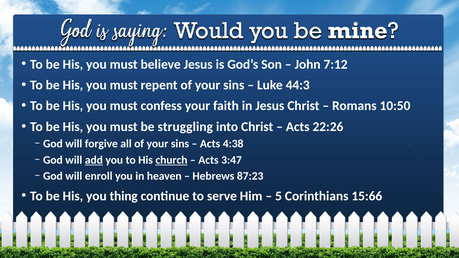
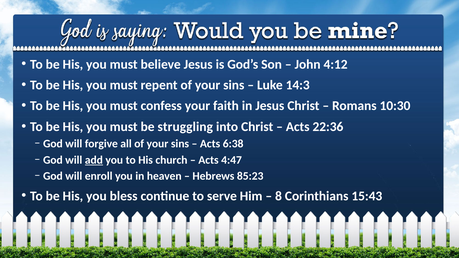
7:12: 7:12 -> 4:12
44:3: 44:3 -> 14:3
10:50: 10:50 -> 10:30
22:26: 22:26 -> 22:36
4:38: 4:38 -> 6:38
church underline: present -> none
3:47: 3:47 -> 4:47
87:23: 87:23 -> 85:23
thing: thing -> bless
5: 5 -> 8
15:66: 15:66 -> 15:43
